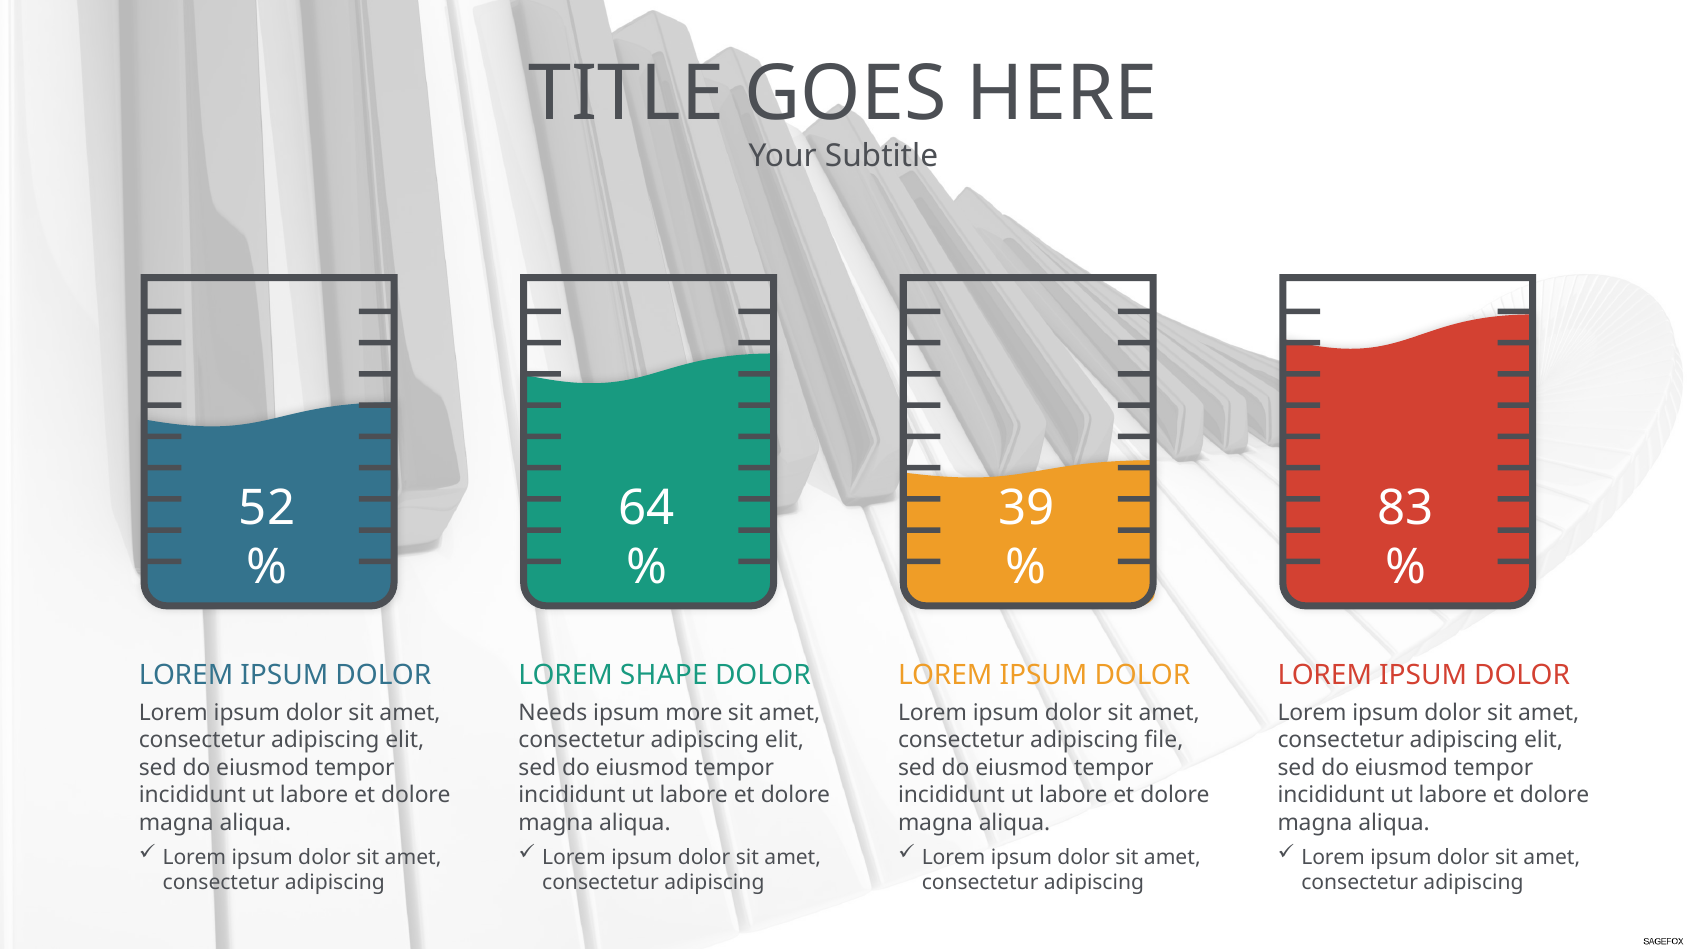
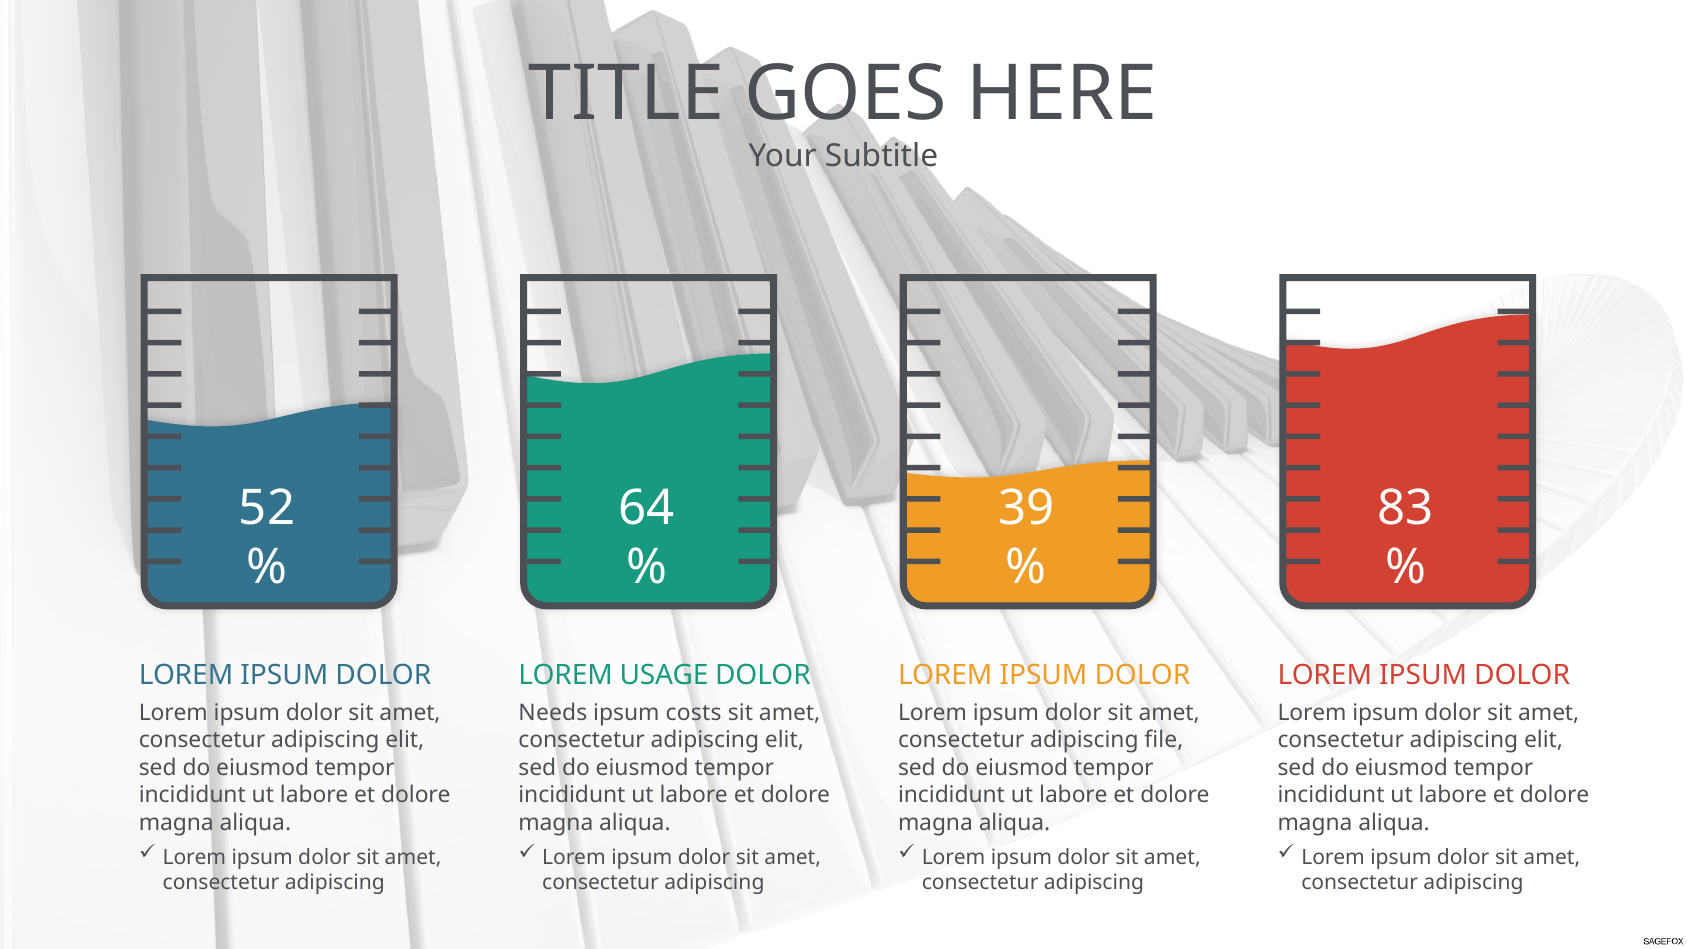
SHAPE: SHAPE -> USAGE
more: more -> costs
